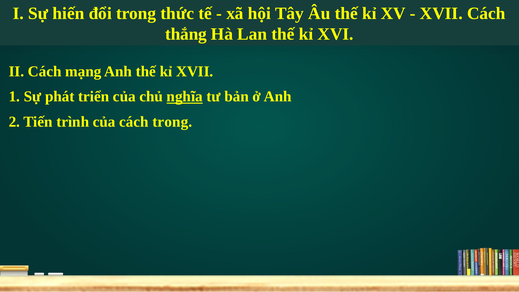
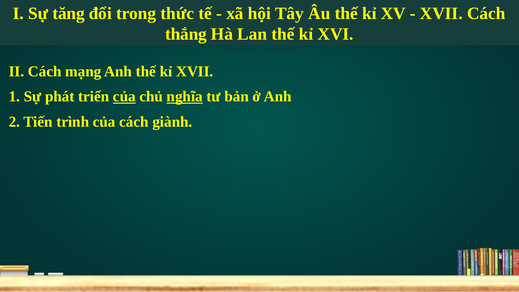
hiến: hiến -> tăng
của at (124, 97) underline: none -> present
cách trong: trong -> giành
